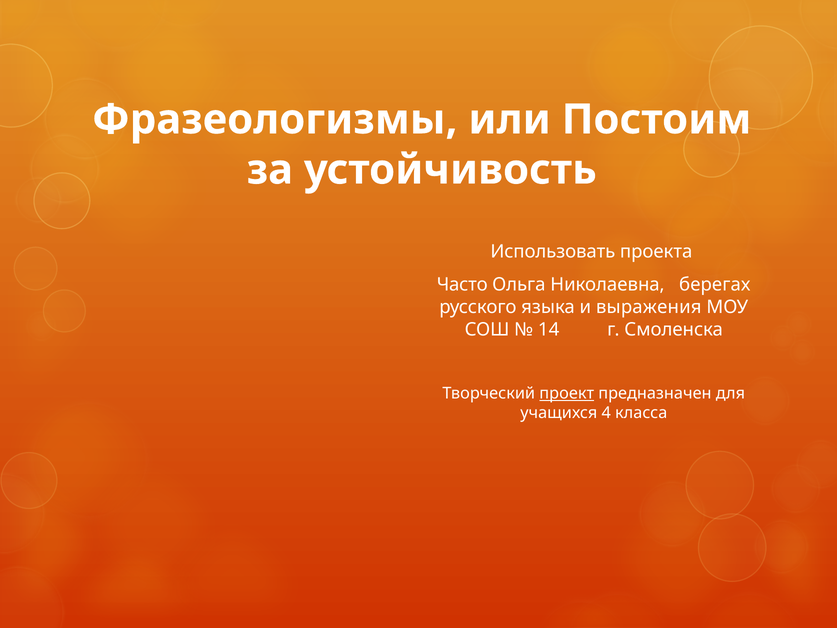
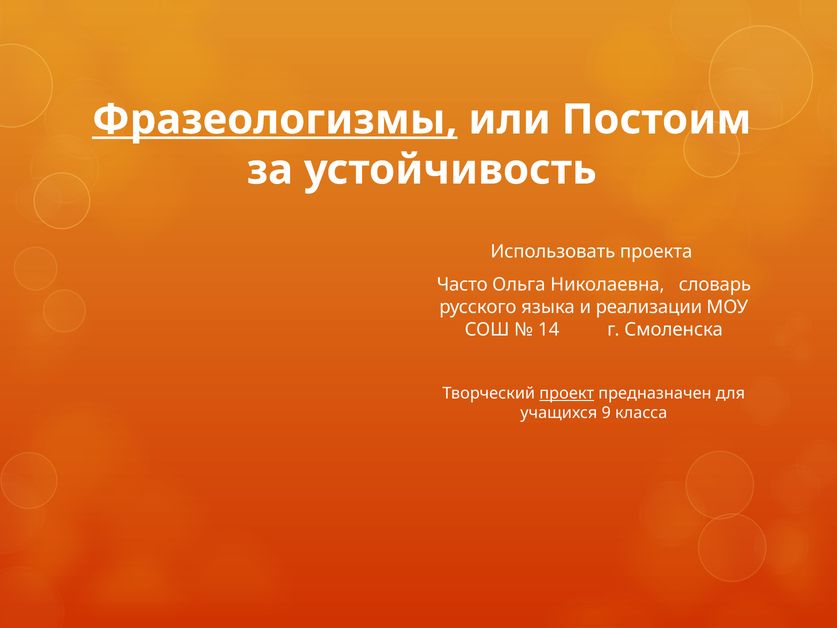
Фразеологизмы underline: none -> present
берегах: берегах -> словарь
выражения: выражения -> реализации
4: 4 -> 9
